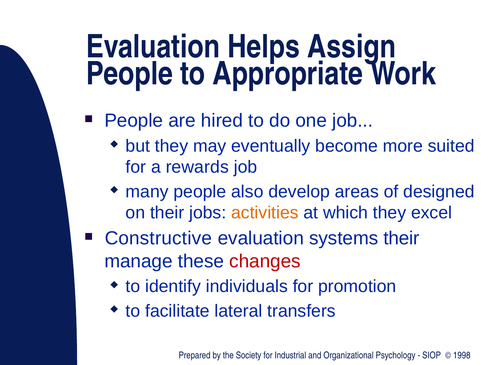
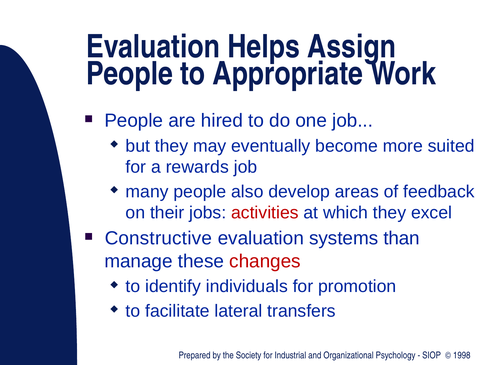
designed: designed -> feedback
activities colour: orange -> red
systems their: their -> than
